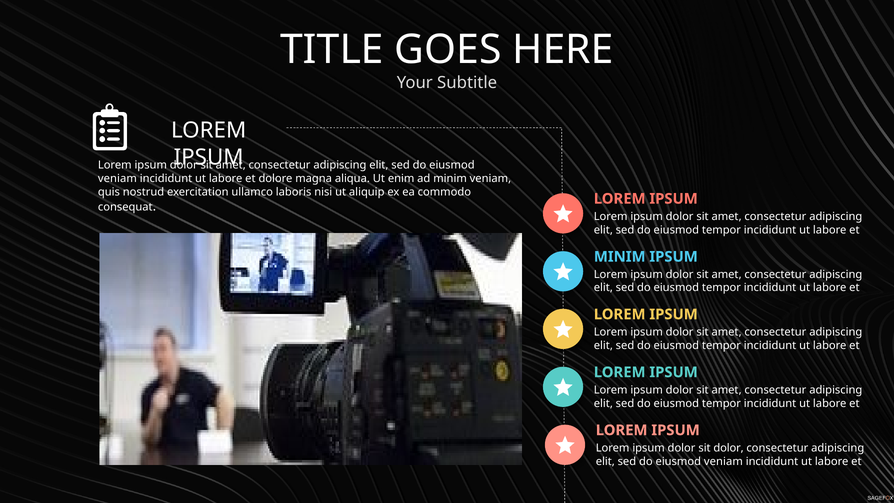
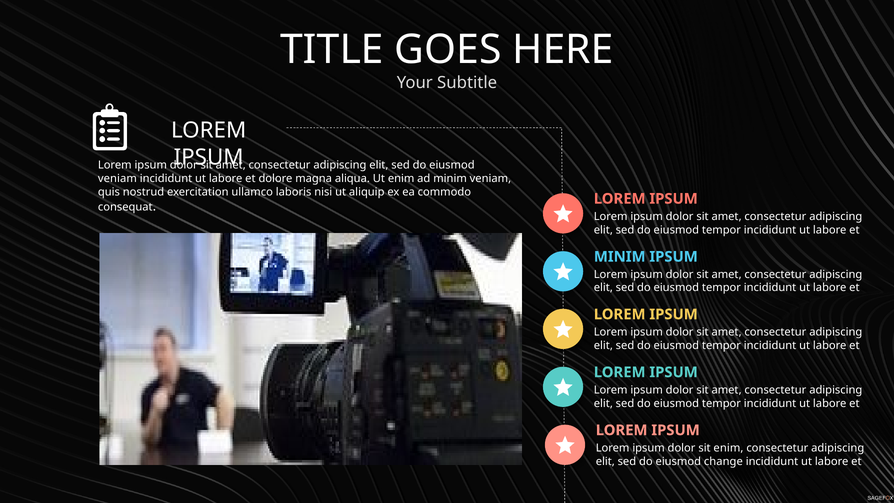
sit dolor: dolor -> enim
veniam at (723, 461): veniam -> change
